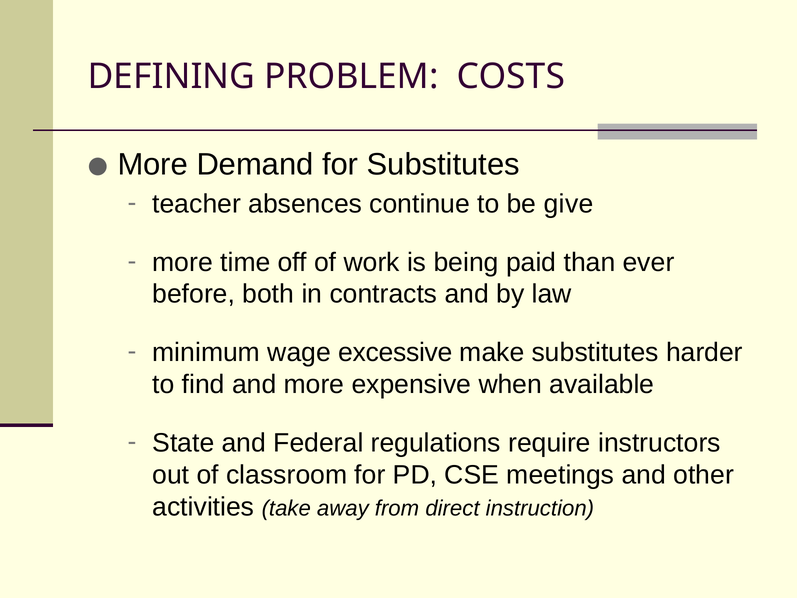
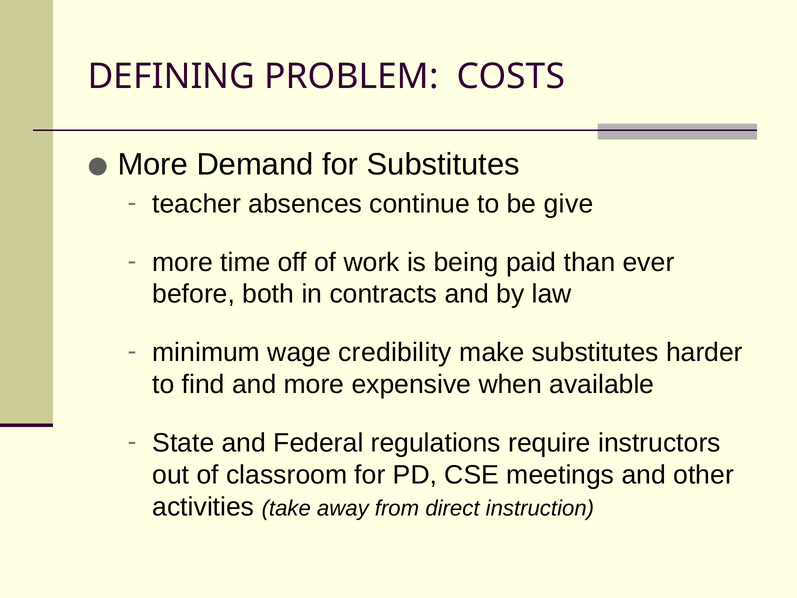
excessive: excessive -> credibility
